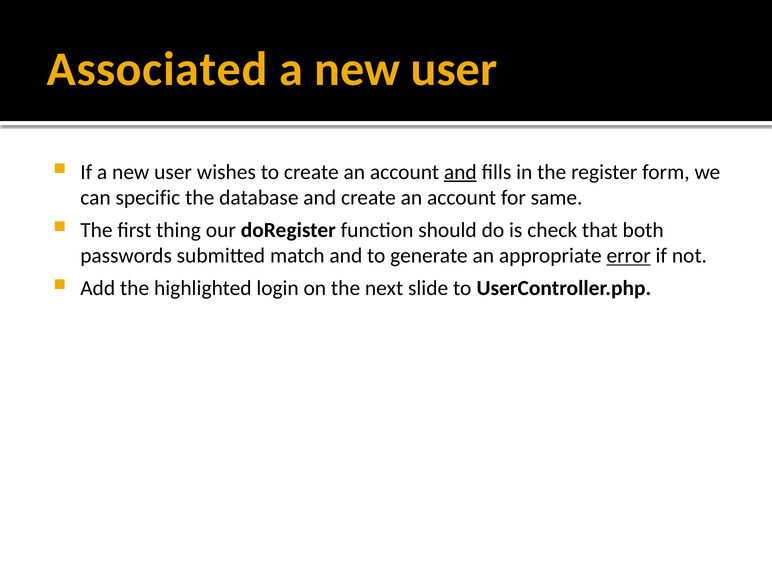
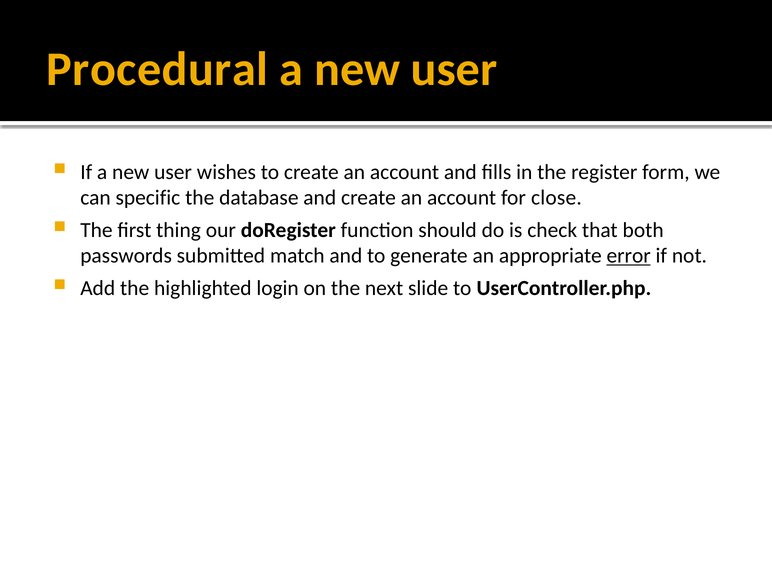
Associated: Associated -> Procedural
and at (460, 172) underline: present -> none
same: same -> close
